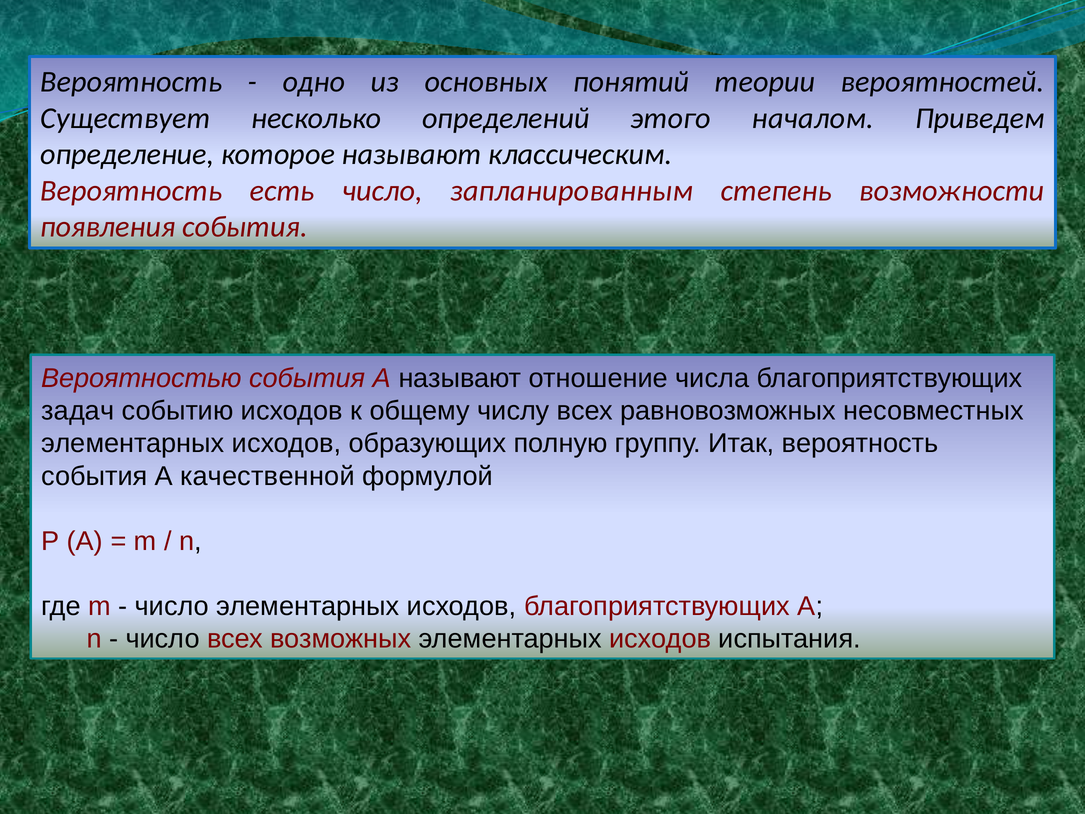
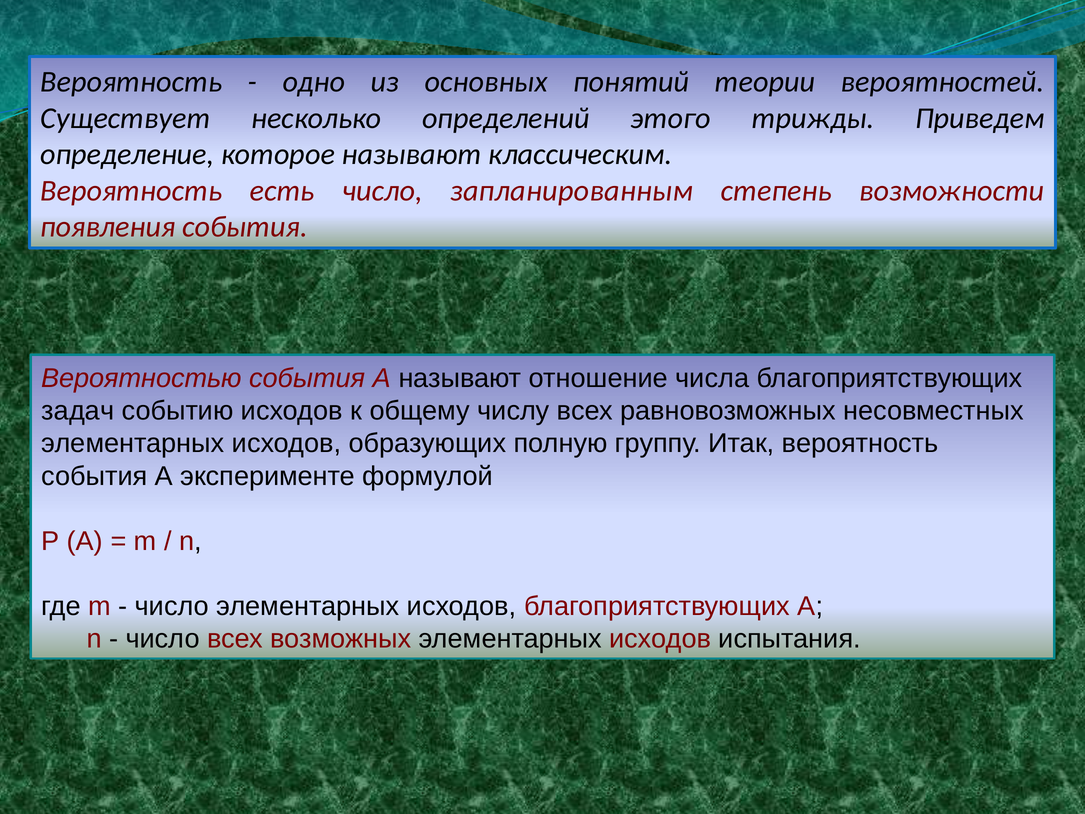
началом: началом -> трижды
качественной: качественной -> эксперименте
